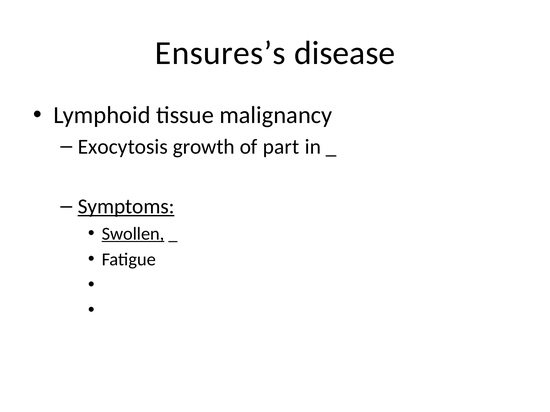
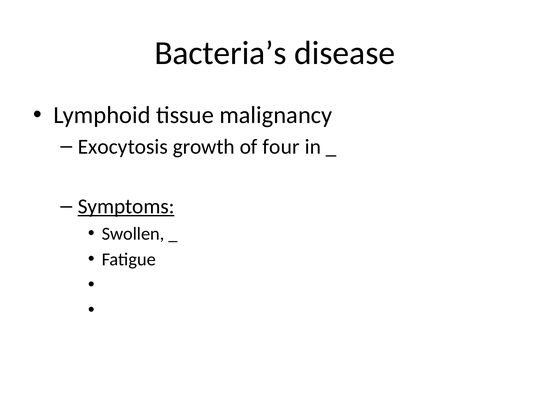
Ensures’s: Ensures’s -> Bacteria’s
part: part -> four
Swollen underline: present -> none
